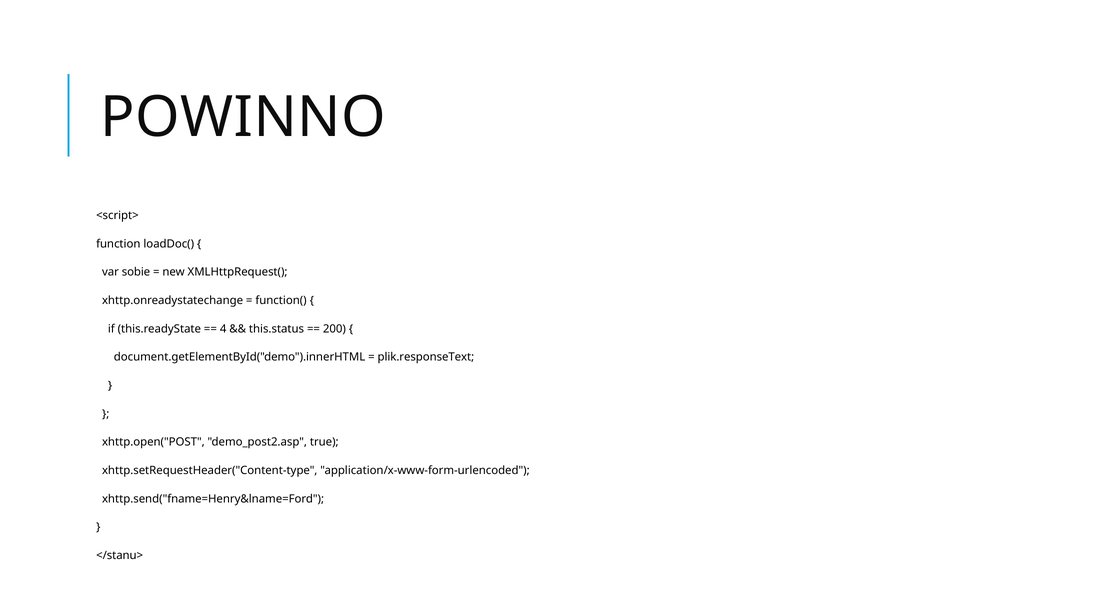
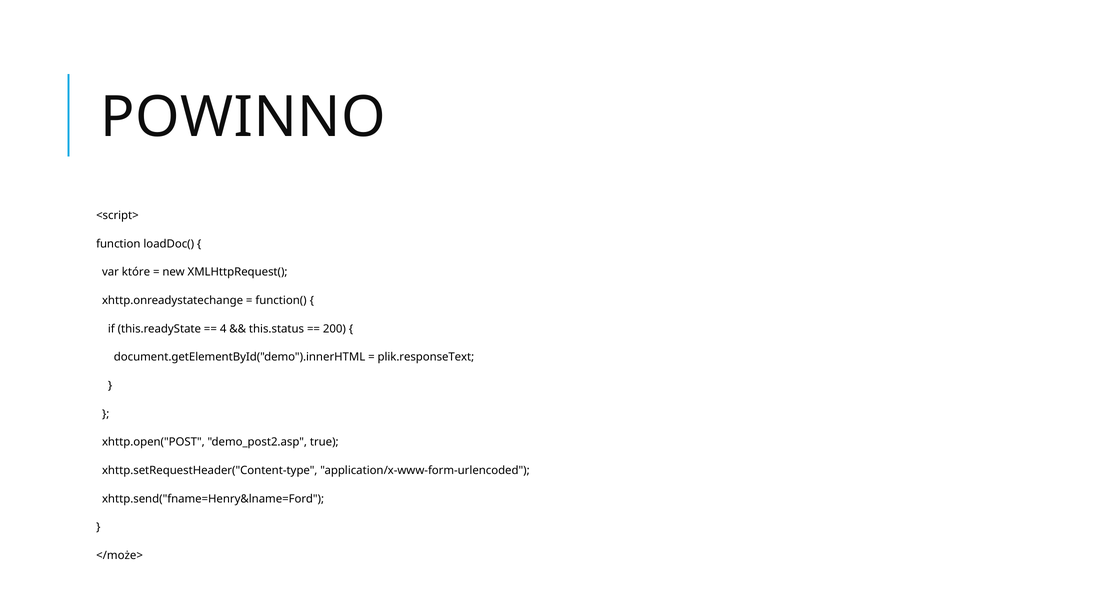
sobie: sobie -> które
</stanu>: </stanu> -> </może>
